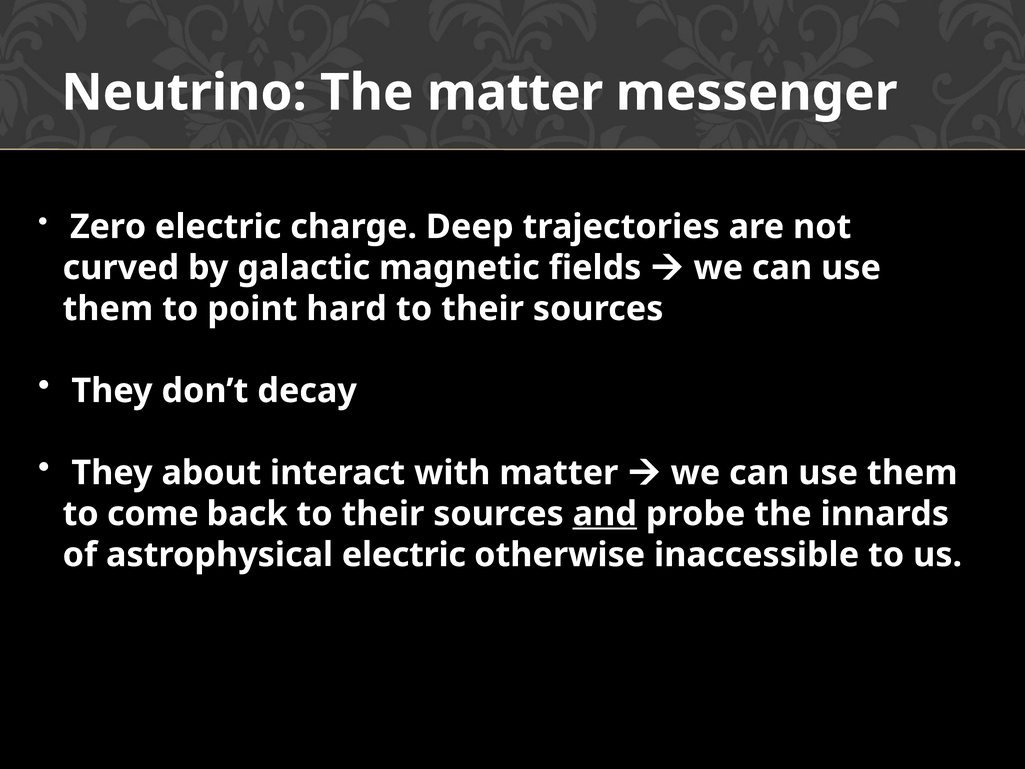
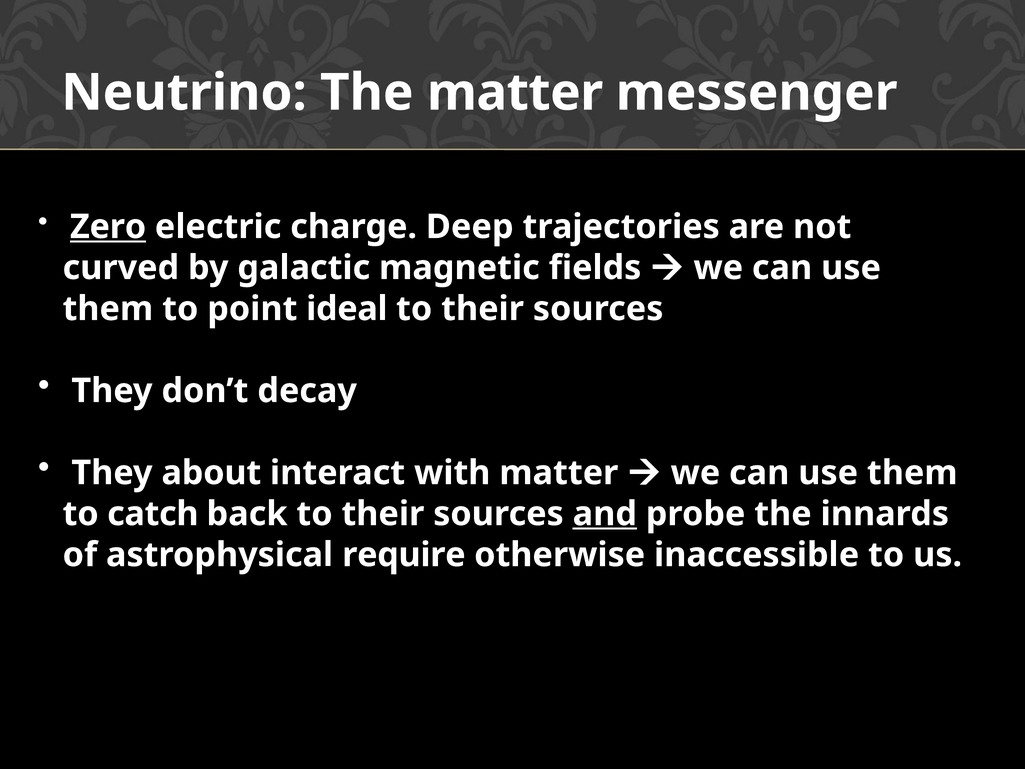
Zero underline: none -> present
hard: hard -> ideal
come: come -> catch
astrophysical electric: electric -> require
